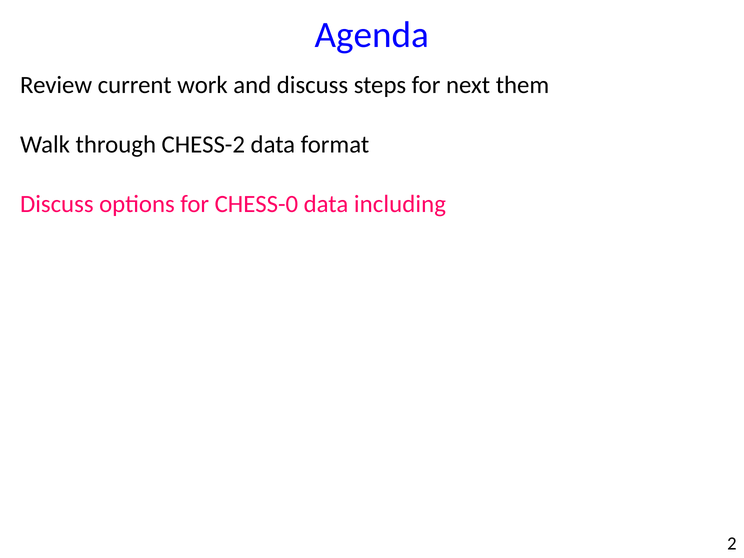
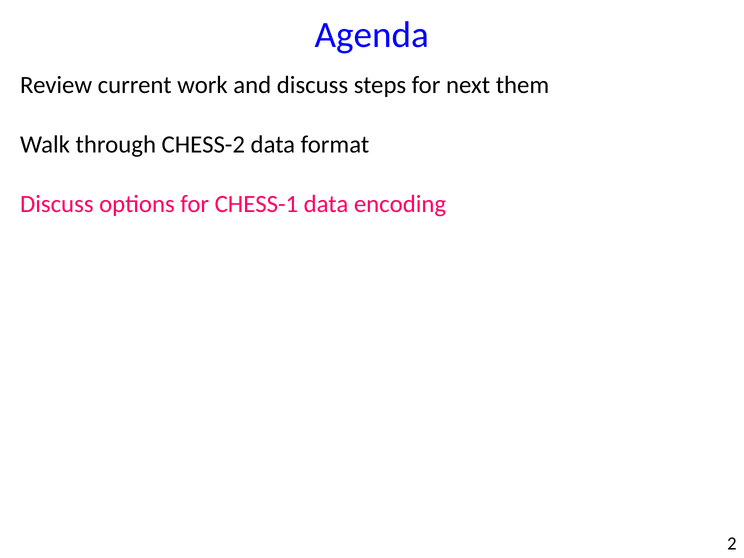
CHESS-0: CHESS-0 -> CHESS-1
including: including -> encoding
